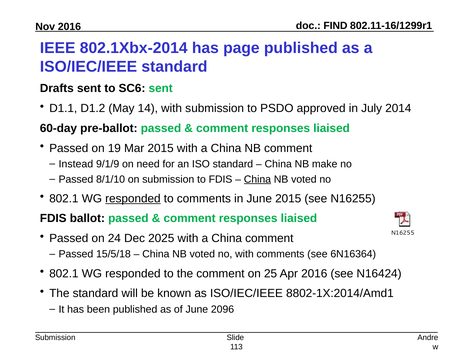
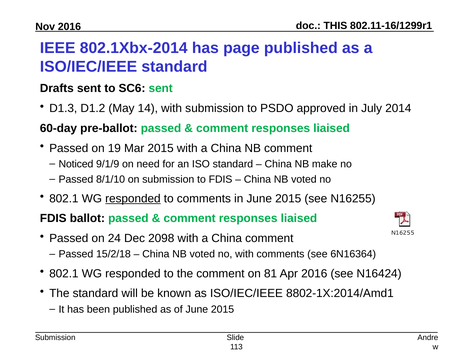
FIND: FIND -> THIS
D1.1: D1.1 -> D1.3
Instead: Instead -> Noticed
China at (257, 179) underline: present -> none
2025: 2025 -> 2098
15/5/18: 15/5/18 -> 15/2/18
25: 25 -> 81
of June 2096: 2096 -> 2015
